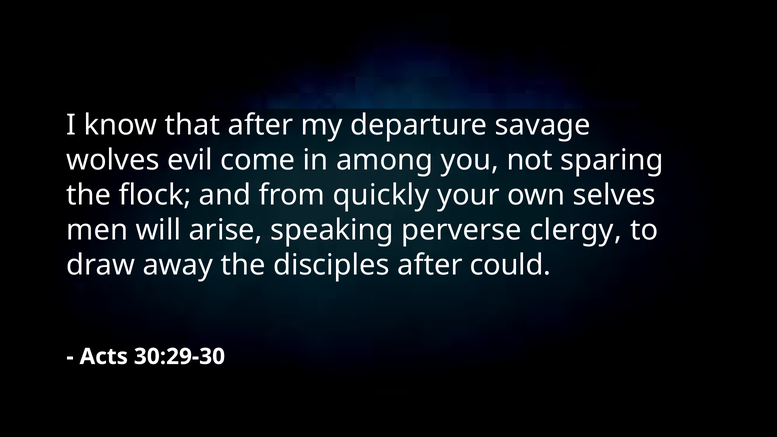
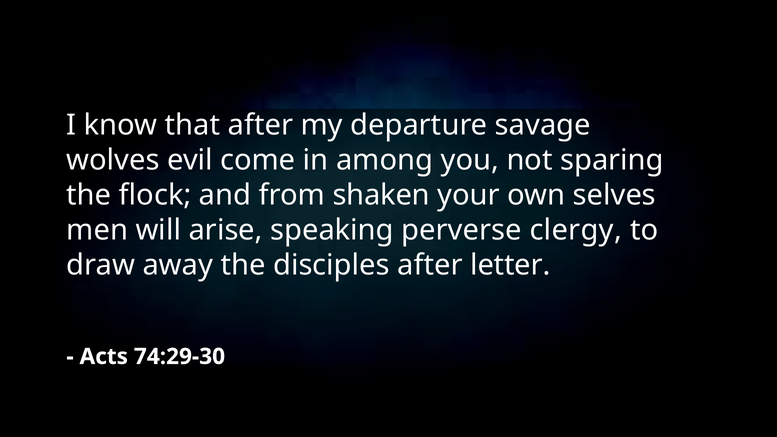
quickly: quickly -> shaken
could: could -> letter
30:29-30: 30:29-30 -> 74:29-30
